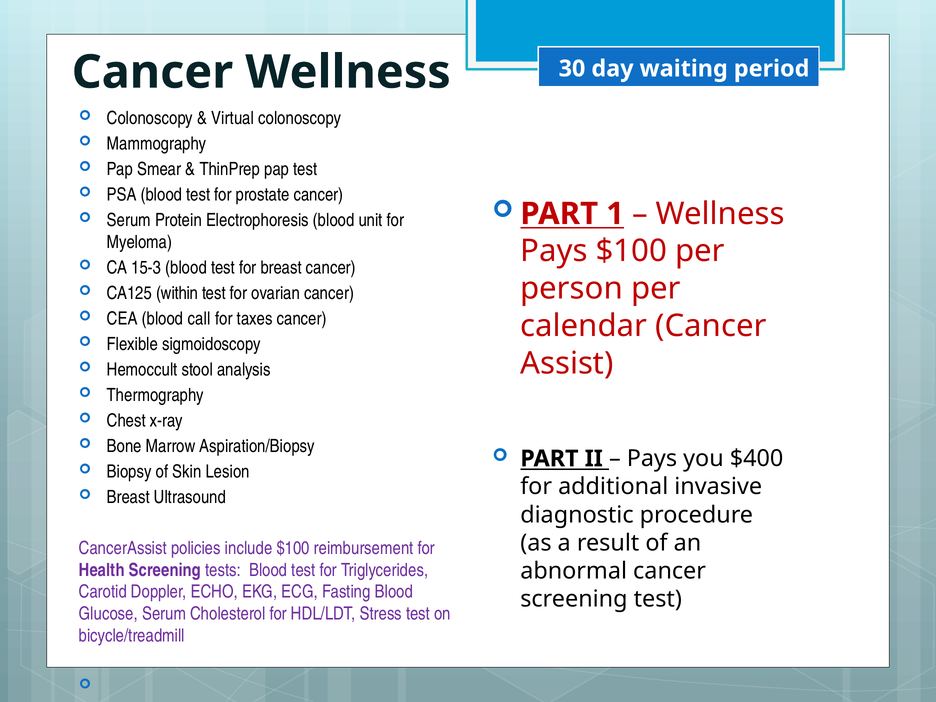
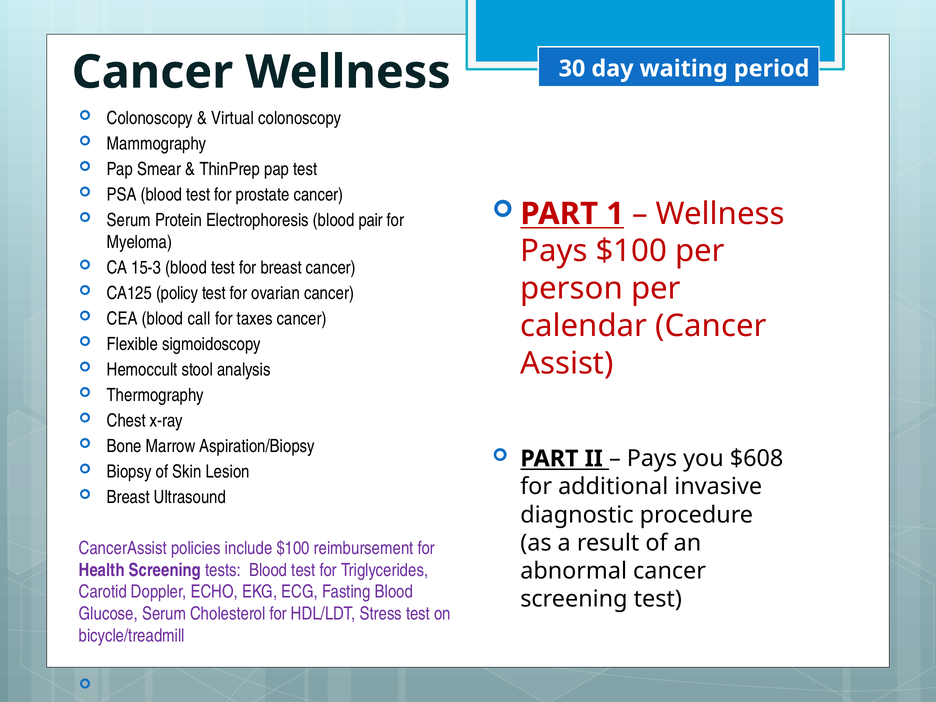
unit: unit -> pair
within: within -> policy
$400: $400 -> $608
